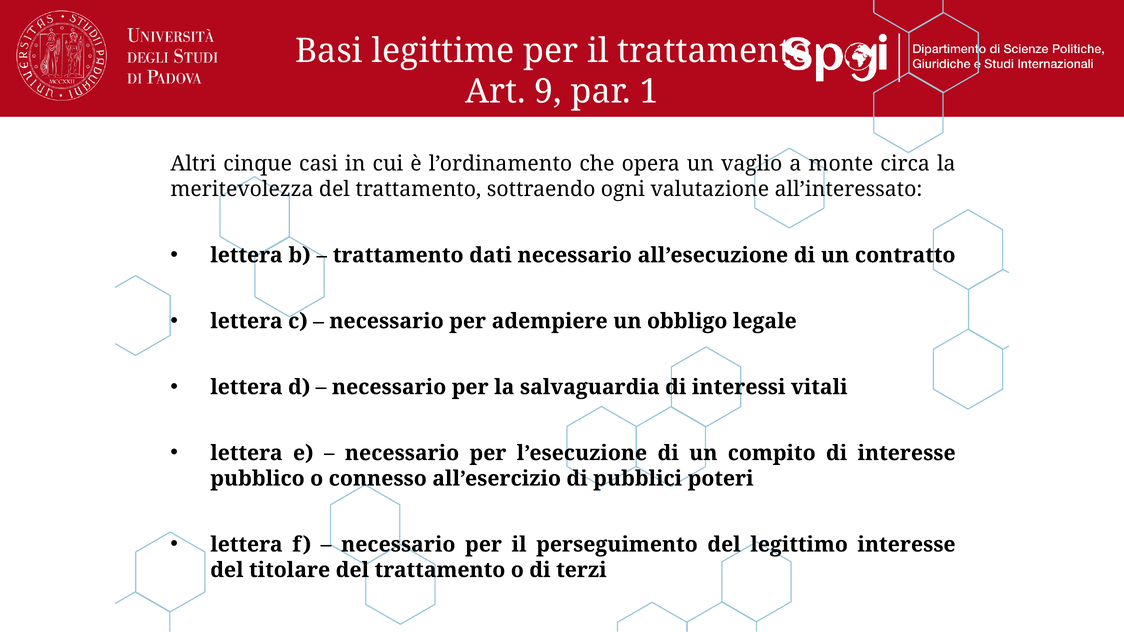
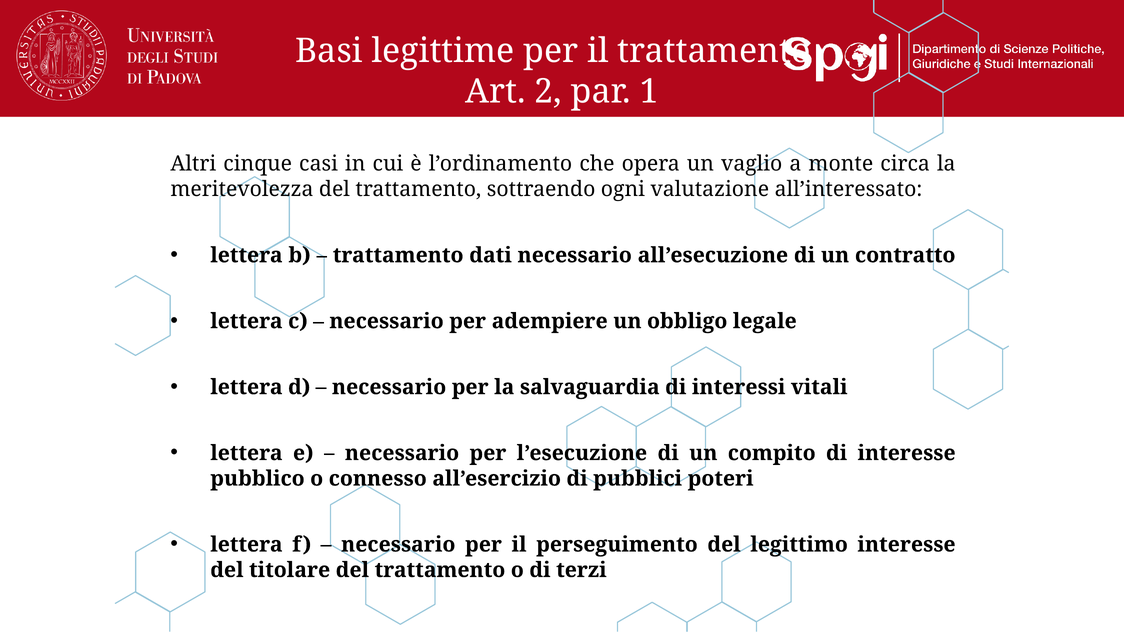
9: 9 -> 2
